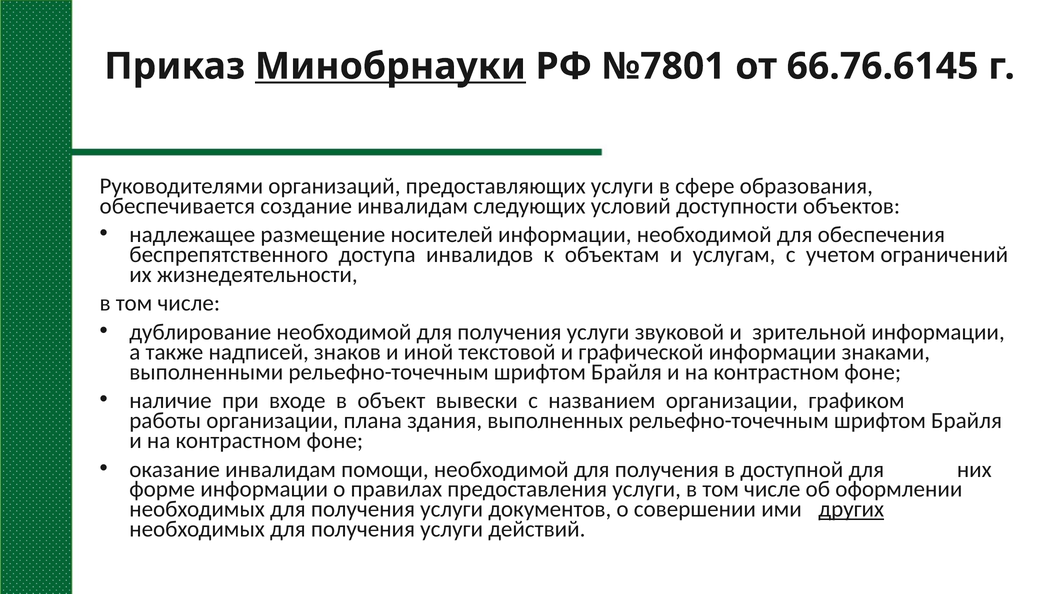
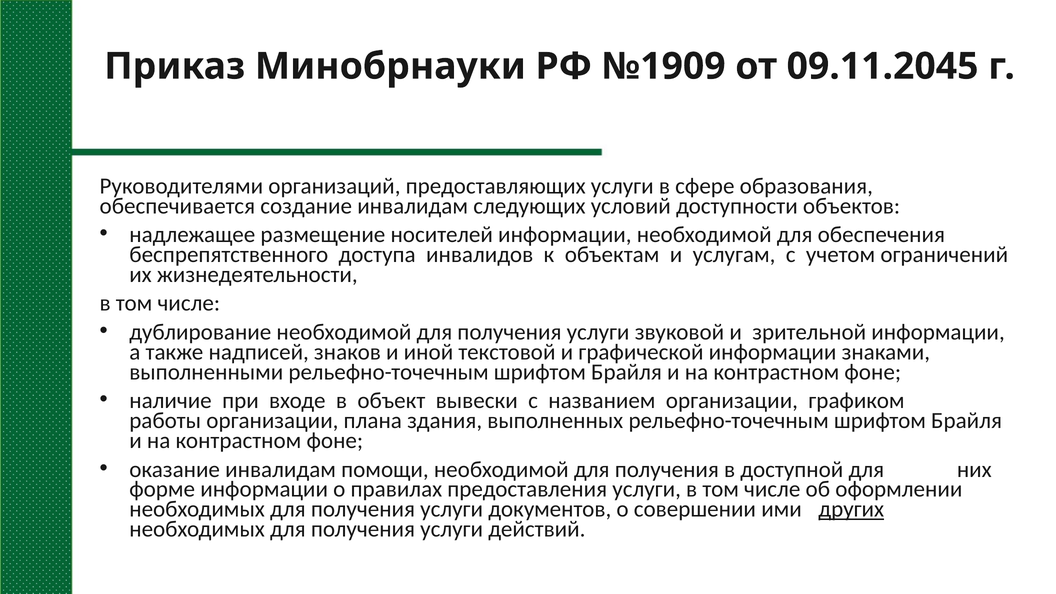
Минобрнауки underline: present -> none
№7801: №7801 -> №1909
66.76.6145: 66.76.6145 -> 09.11.2045
